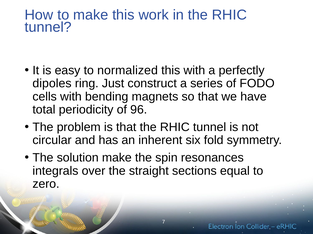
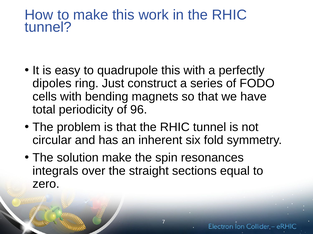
normalized: normalized -> quadrupole
